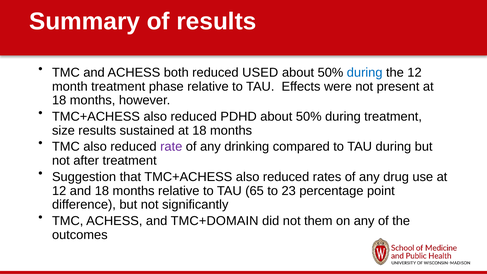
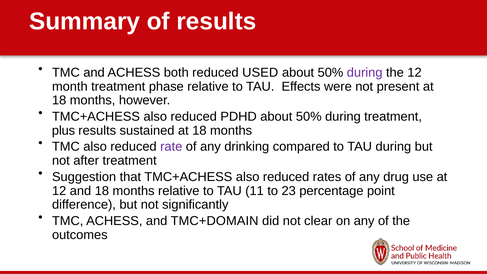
during at (365, 73) colour: blue -> purple
size: size -> plus
65: 65 -> 11
them: them -> clear
